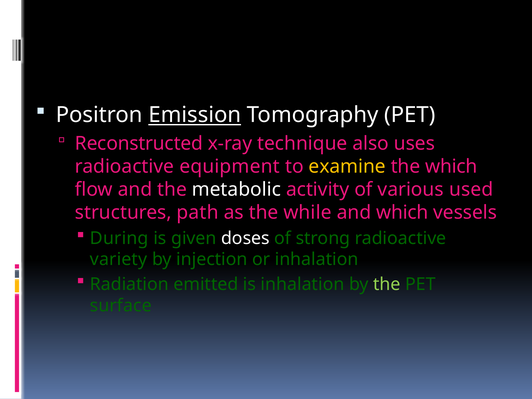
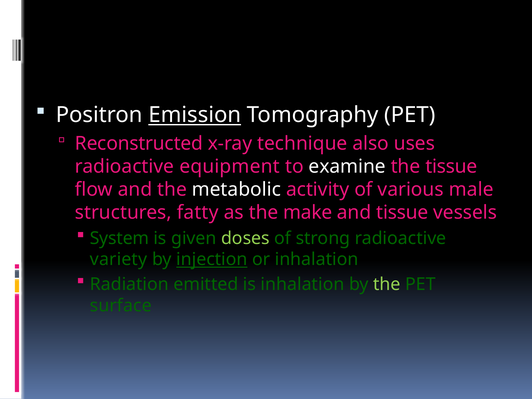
examine colour: yellow -> white
the which: which -> tissue
used: used -> male
path: path -> fatty
while: while -> make
and which: which -> tissue
During: During -> System
doses colour: white -> light green
injection underline: none -> present
